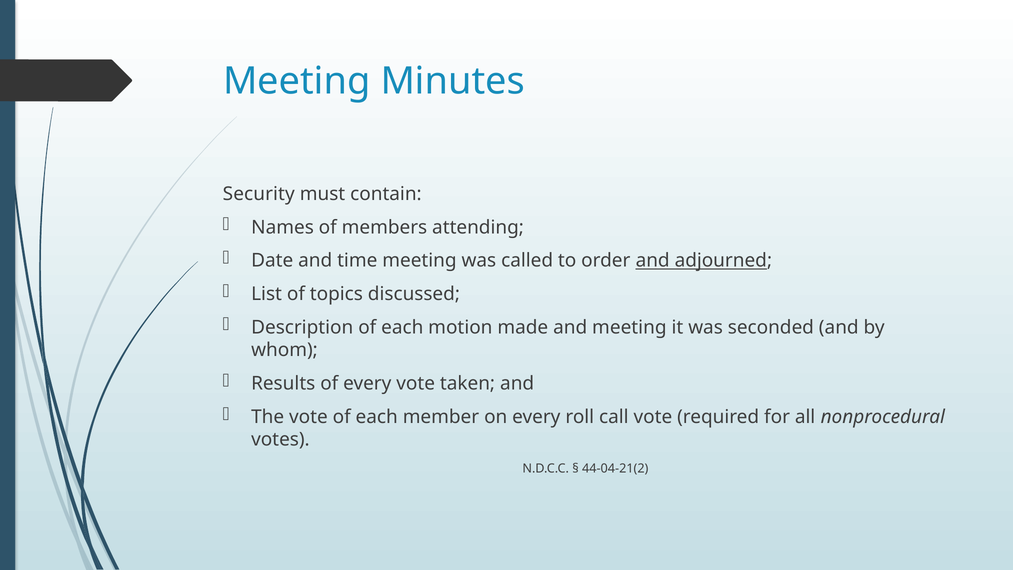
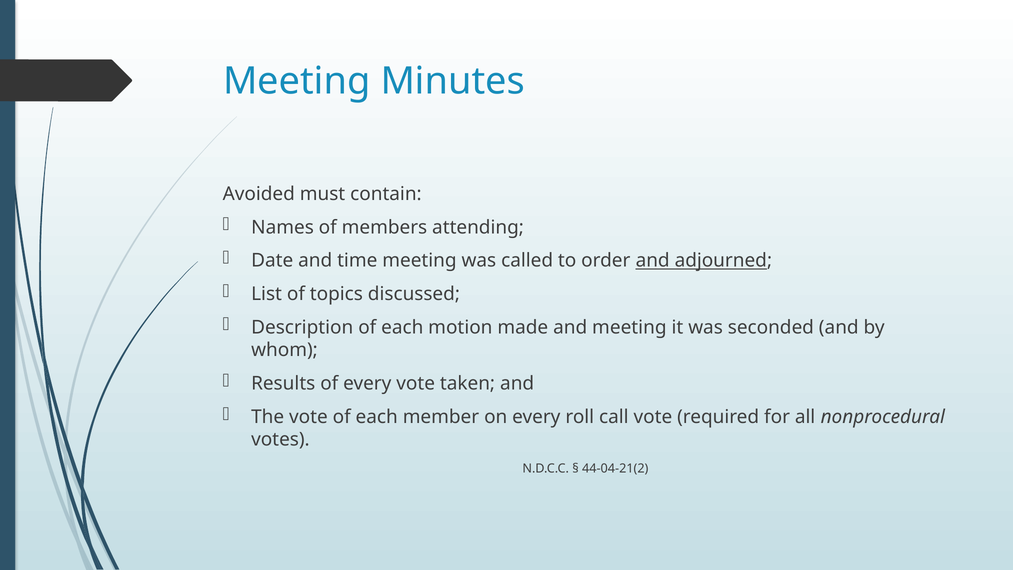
Security: Security -> Avoided
